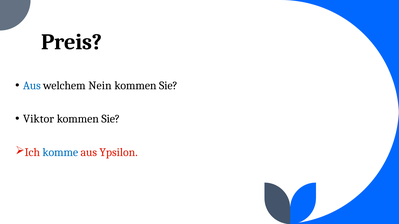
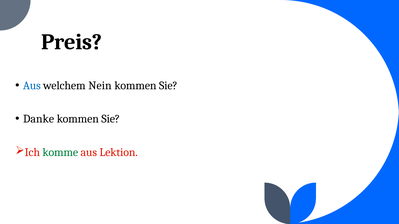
Viktor: Viktor -> Danke
komme colour: blue -> green
Ypsilon: Ypsilon -> Lektion
